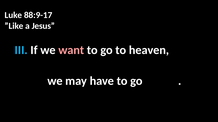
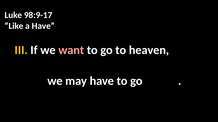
88:9-17: 88:9-17 -> 98:9-17
a Jesus: Jesus -> Have
III colour: light blue -> yellow
